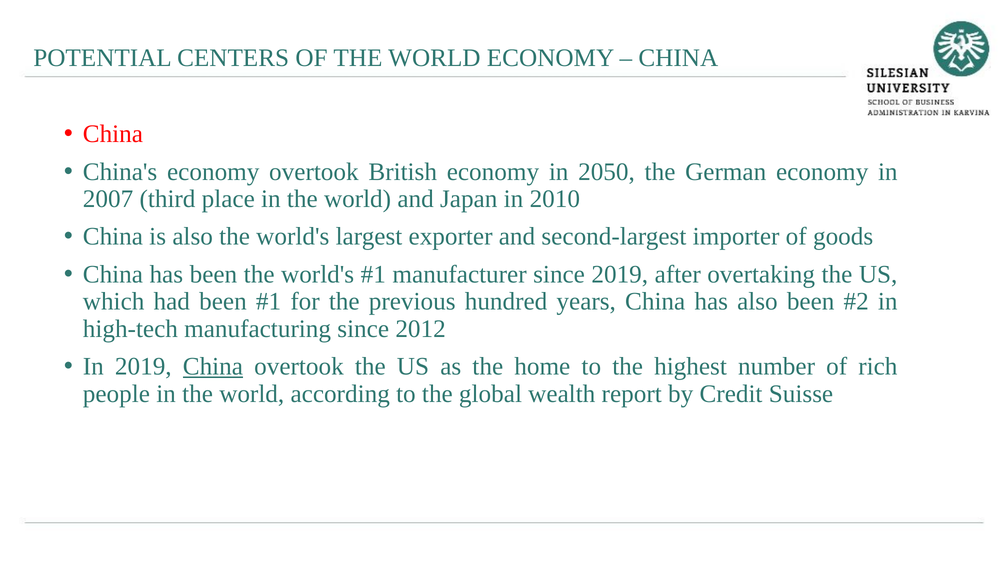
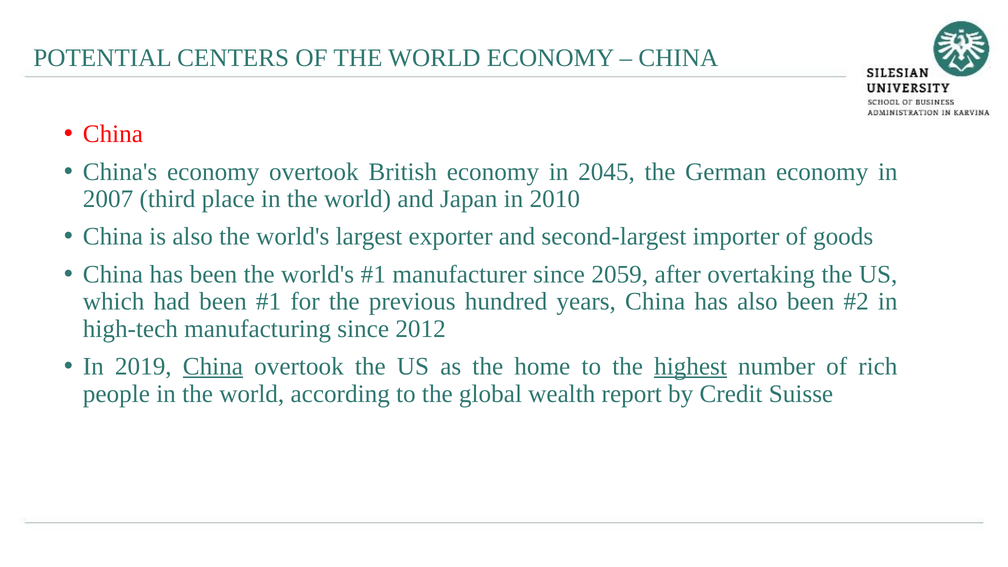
2050: 2050 -> 2045
since 2019: 2019 -> 2059
highest underline: none -> present
